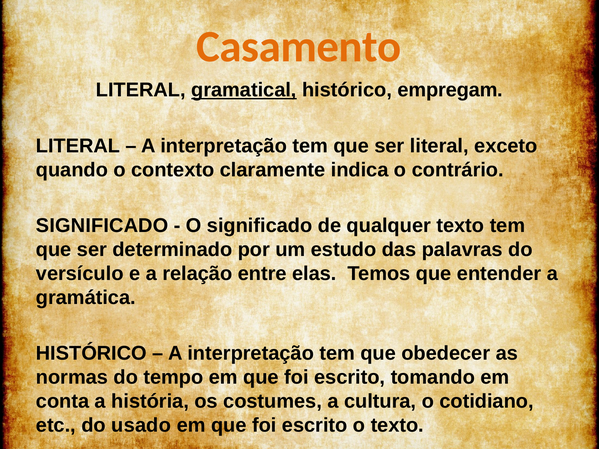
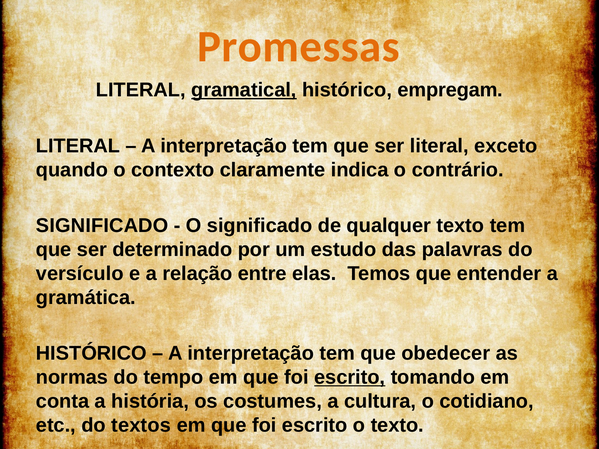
Casamento: Casamento -> Promessas
escrito at (350, 378) underline: none -> present
usado: usado -> textos
